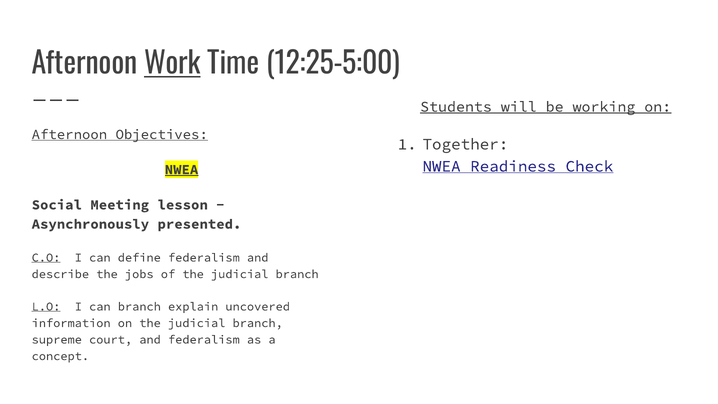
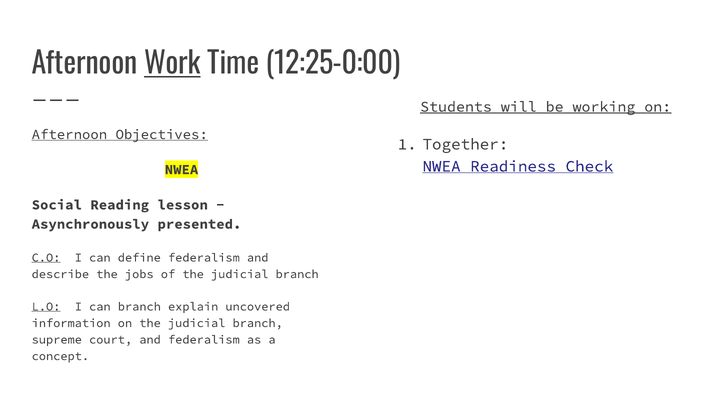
12:25-5:00: 12:25-5:00 -> 12:25-0:00
NWEA at (182, 170) underline: present -> none
Meeting: Meeting -> Reading
